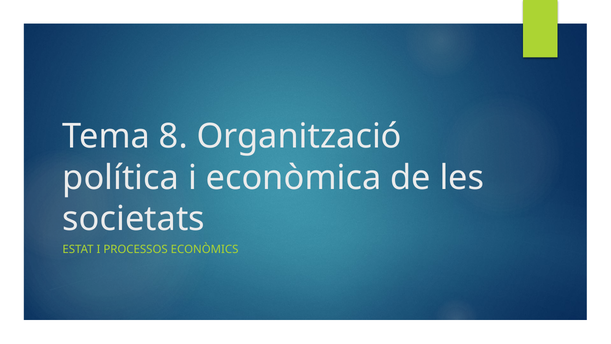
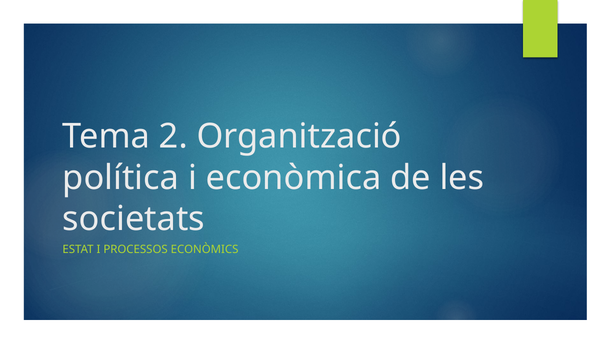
8: 8 -> 2
